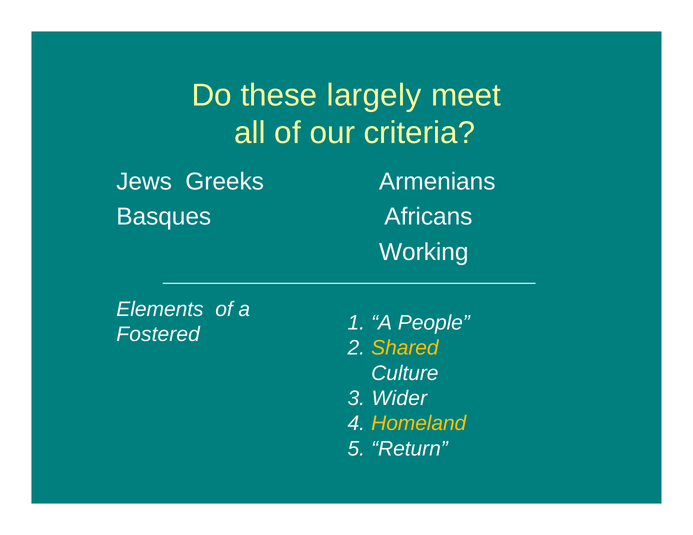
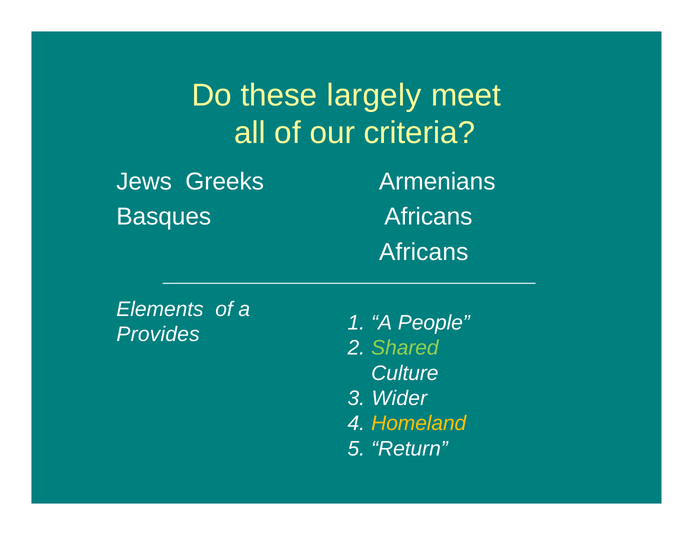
Working at (424, 252): Working -> Africans
Fostered: Fostered -> Provides
Shared colour: yellow -> light green
